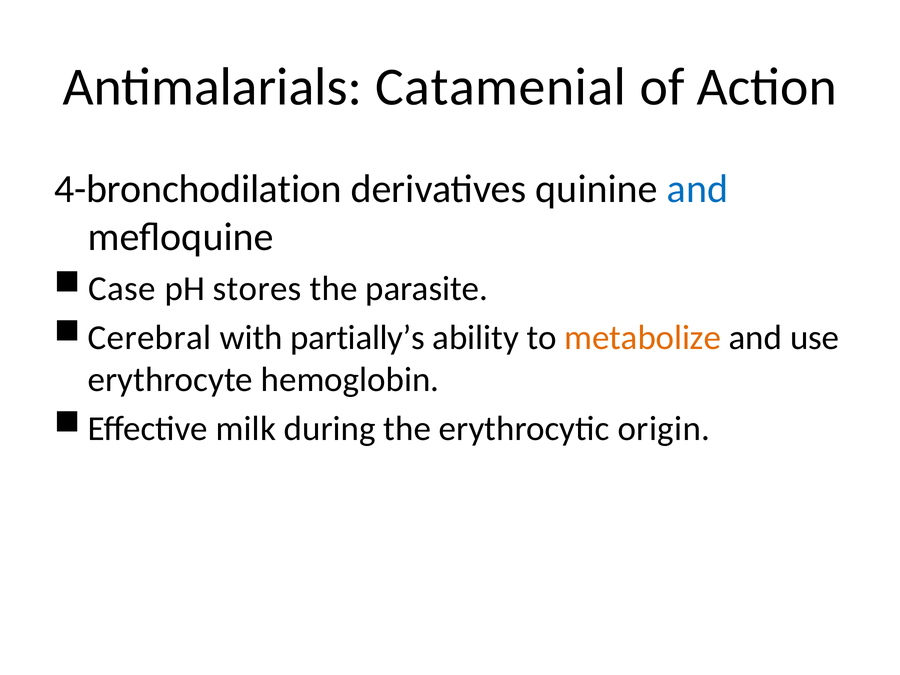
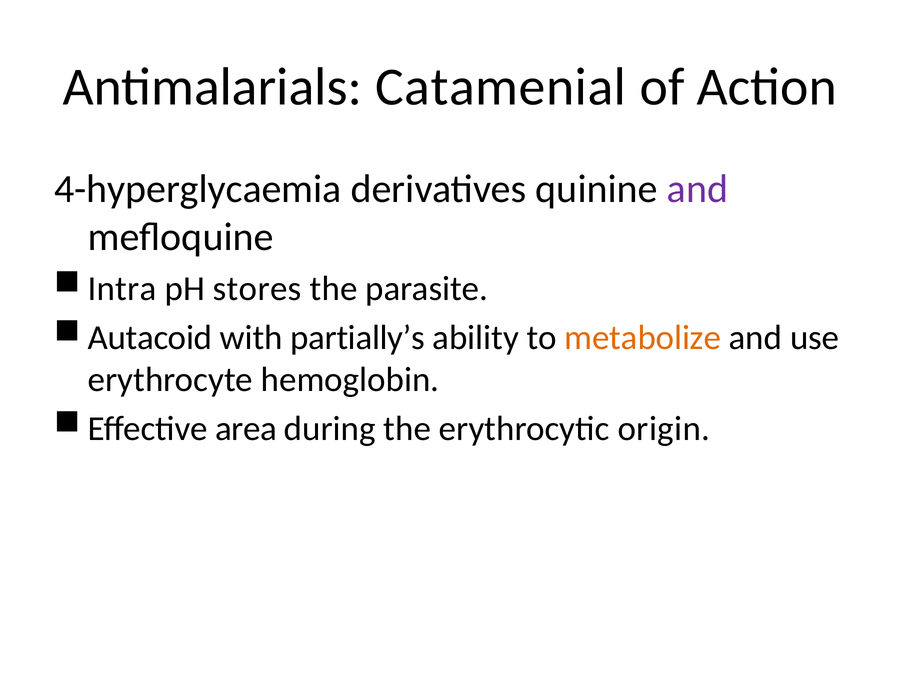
4-bronchodilation: 4-bronchodilation -> 4-hyperglycaemia
and at (697, 189) colour: blue -> purple
Case: Case -> Intra
Cerebral: Cerebral -> Autacoid
milk: milk -> area
